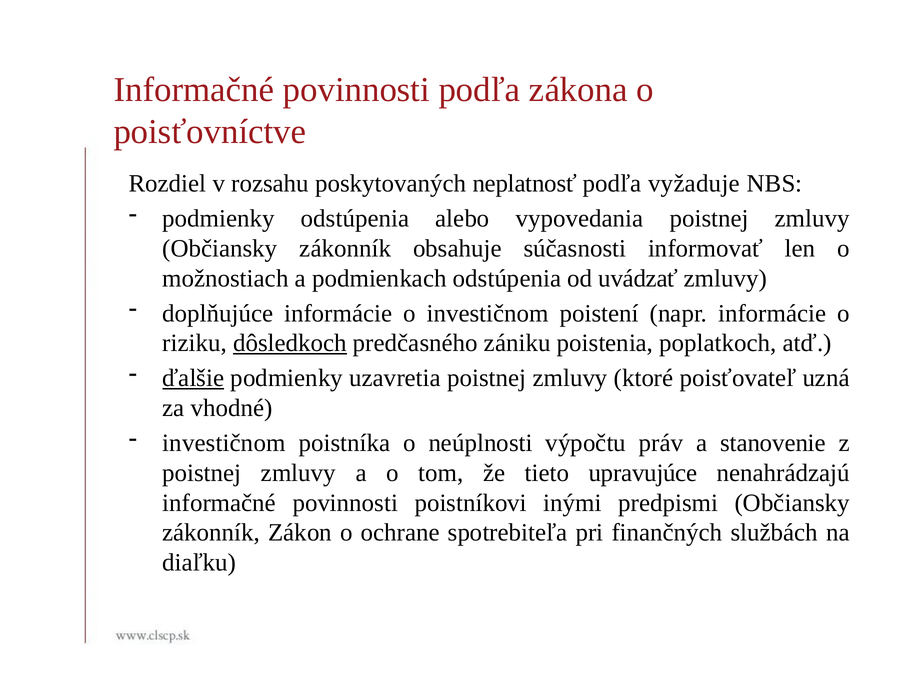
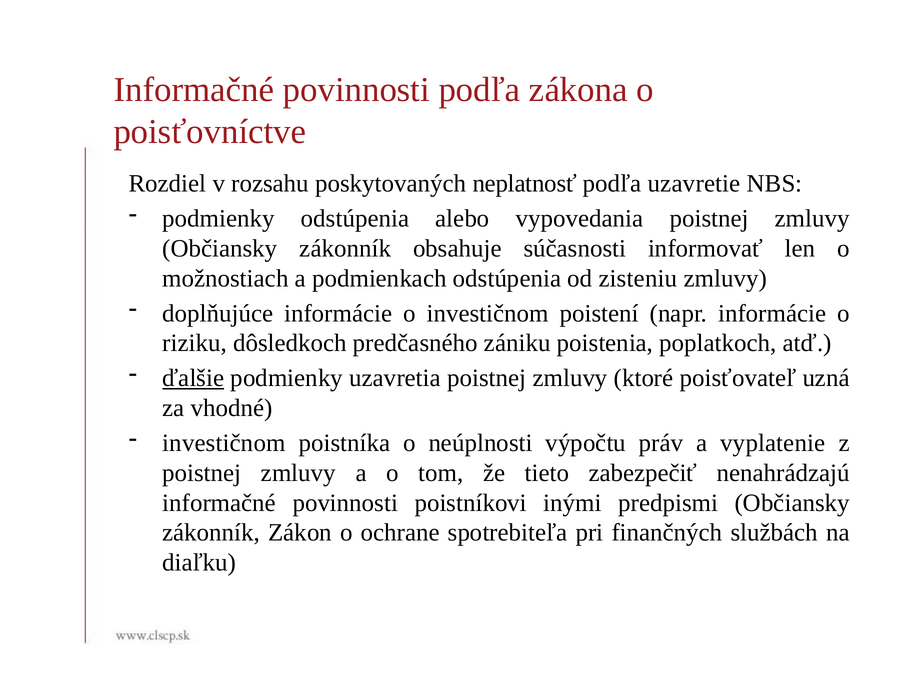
vyžaduje: vyžaduje -> uzavretie
uvádzať: uvádzať -> zisteniu
dôsledkoch underline: present -> none
stanovenie: stanovenie -> vyplatenie
upravujúce: upravujúce -> zabezpečiť
